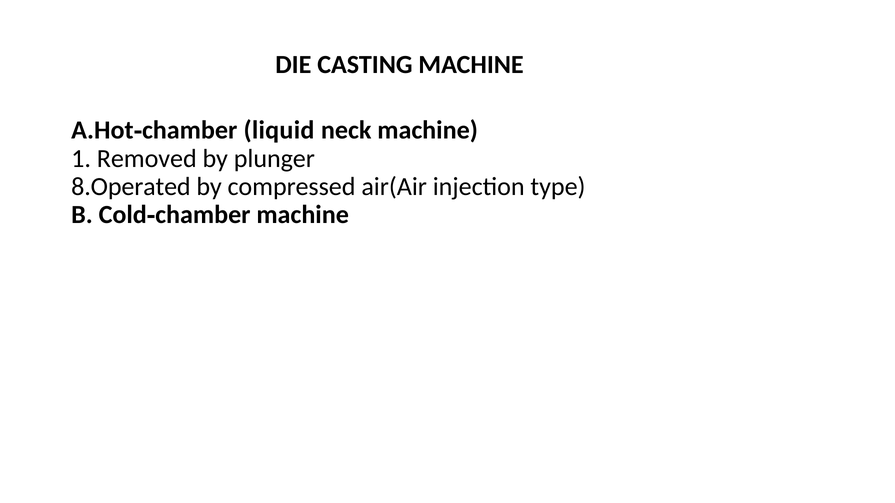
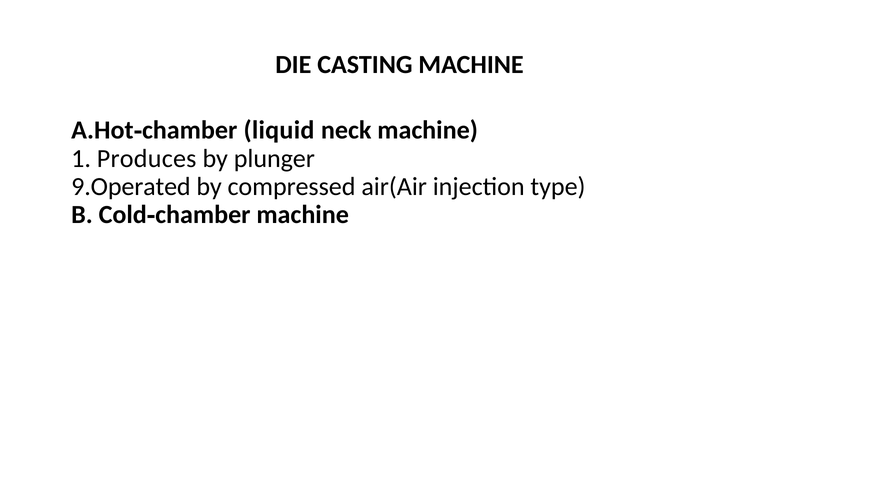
Removed: Removed -> Produces
8.Operated: 8.Operated -> 9.Operated
